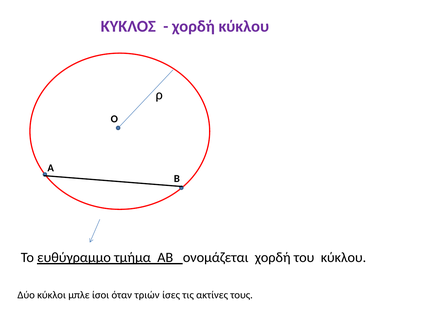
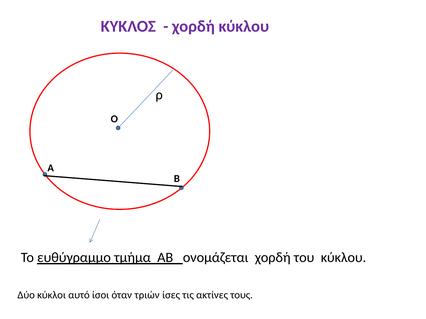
μπλε: μπλε -> αυτό
